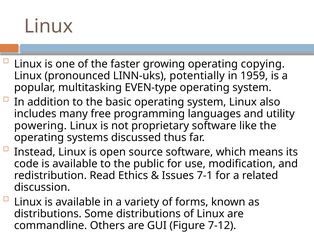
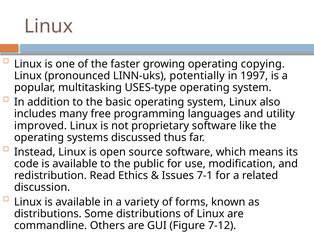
1959: 1959 -> 1997
EVEN-type: EVEN-type -> USES-type
powering: powering -> improved
